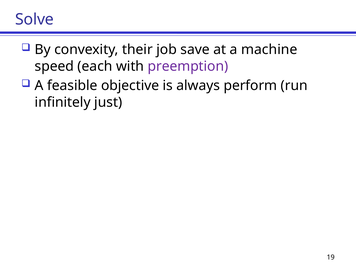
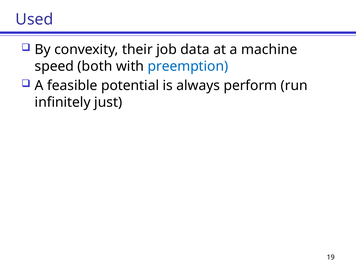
Solve: Solve -> Used
save: save -> data
each: each -> both
preemption colour: purple -> blue
objective: objective -> potential
